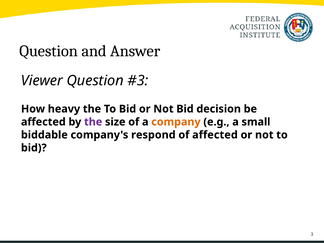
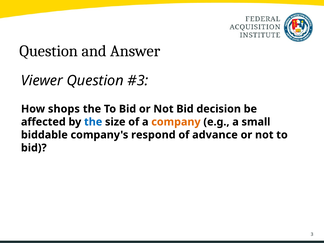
heavy: heavy -> shops
the at (93, 122) colour: purple -> blue
of affected: affected -> advance
